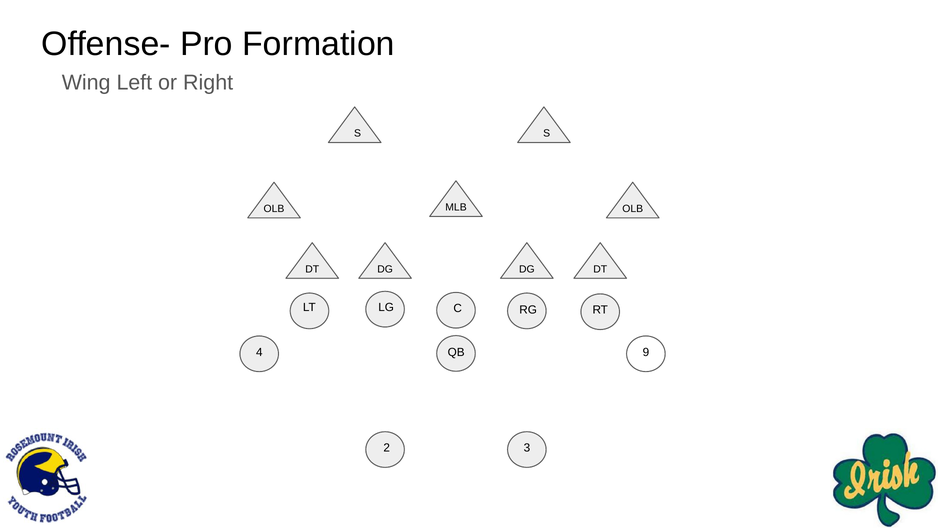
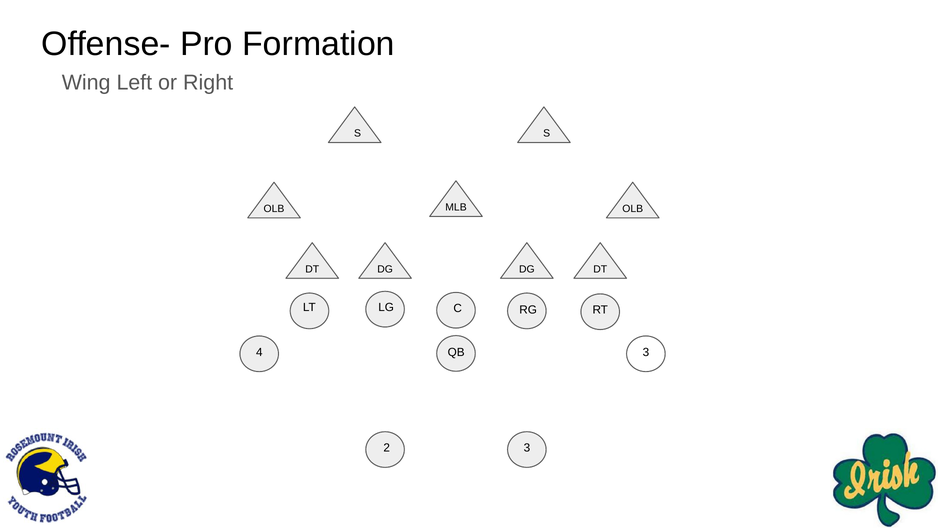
4 9: 9 -> 3
